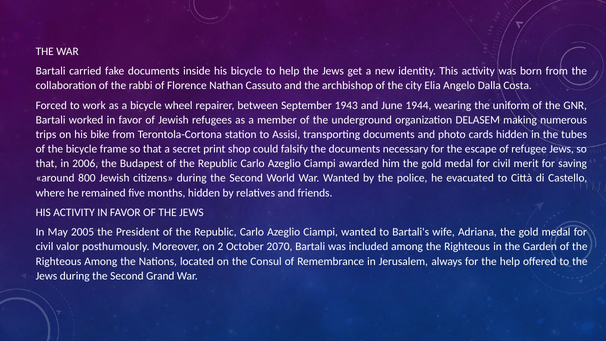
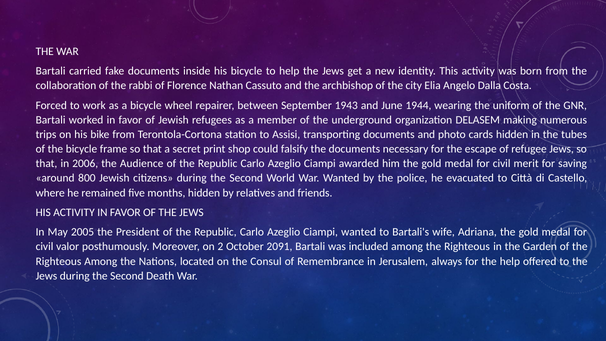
Budapest: Budapest -> Audience
2070: 2070 -> 2091
Grand: Grand -> Death
